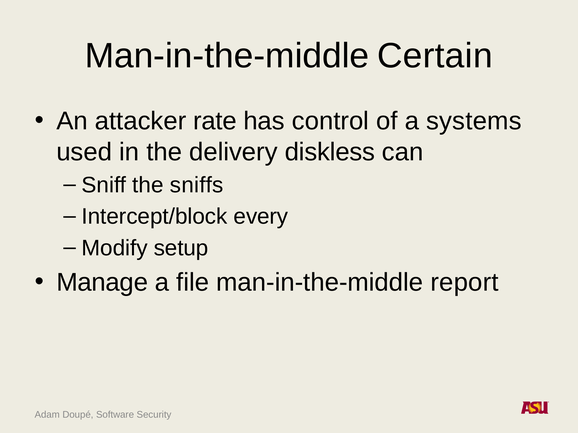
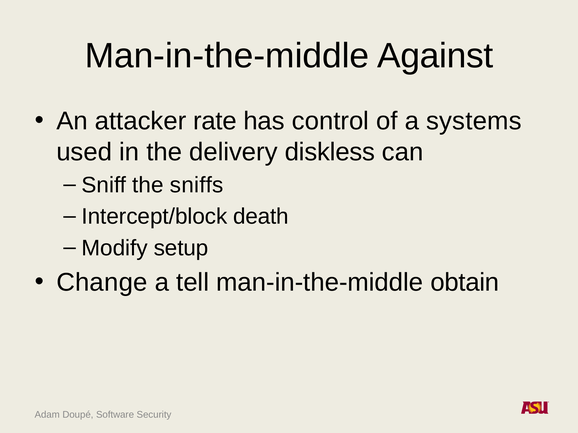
Certain: Certain -> Against
every: every -> death
Manage: Manage -> Change
file: file -> tell
report: report -> obtain
